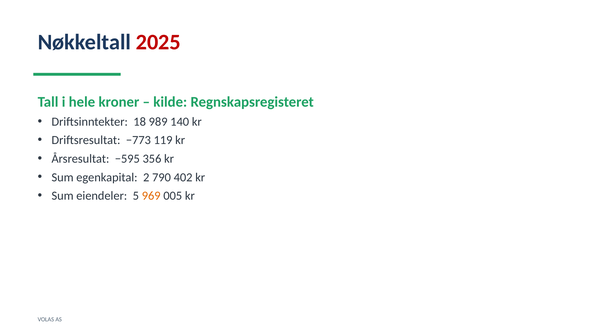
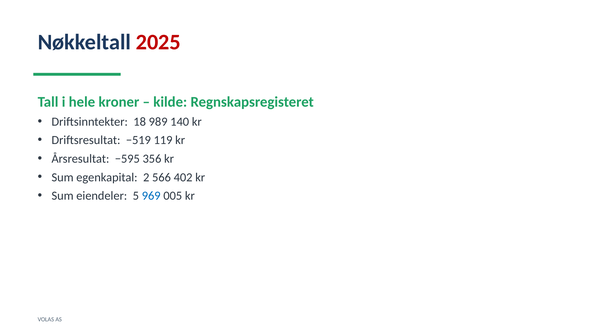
−773: −773 -> −519
790: 790 -> 566
969 colour: orange -> blue
